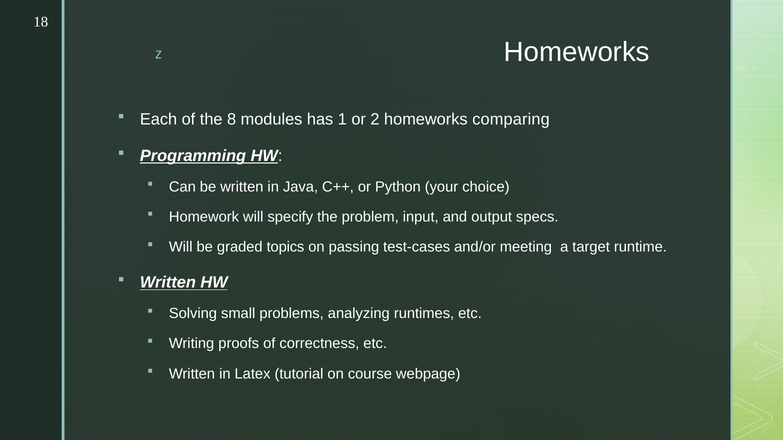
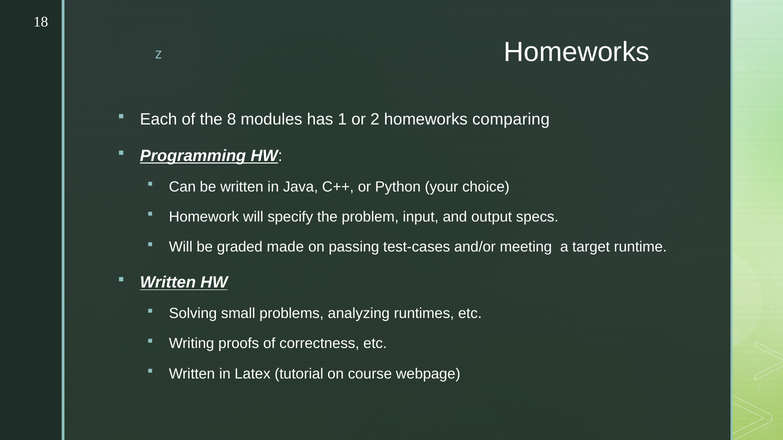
topics: topics -> made
